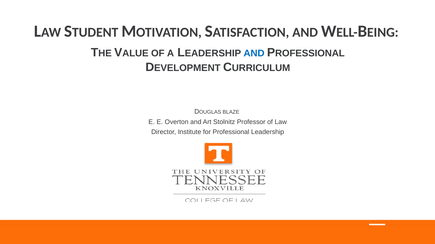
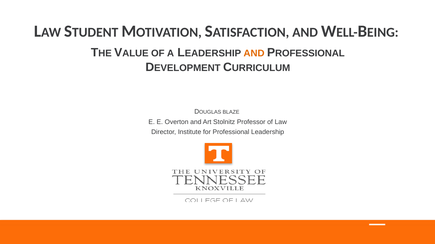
AND at (254, 54) colour: blue -> orange
